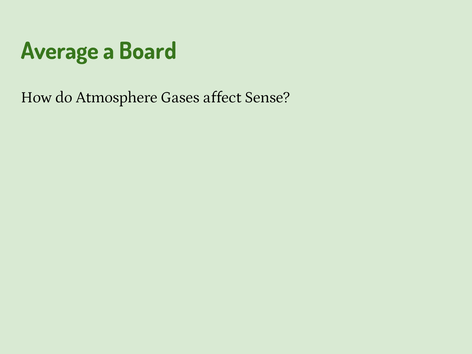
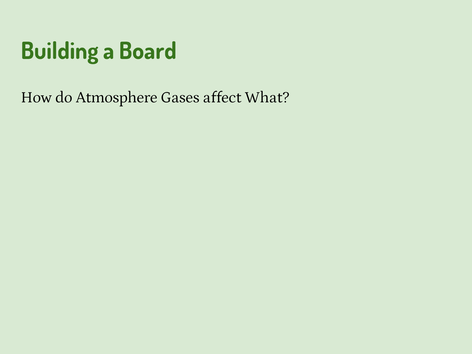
Average: Average -> Building
Sense: Sense -> What
